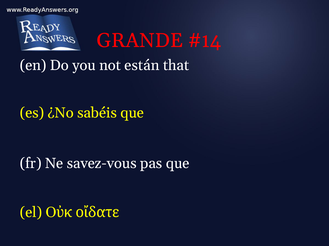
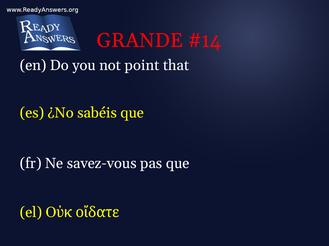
están: están -> point
